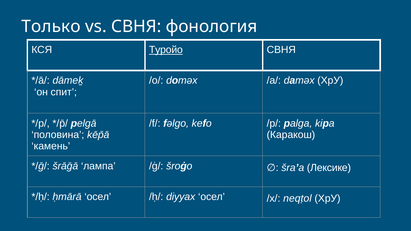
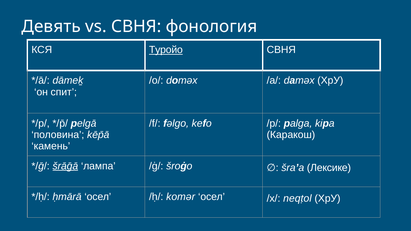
Только: Только -> Девять
šrāḡā underline: none -> present
diyyax: diyyax -> komər
